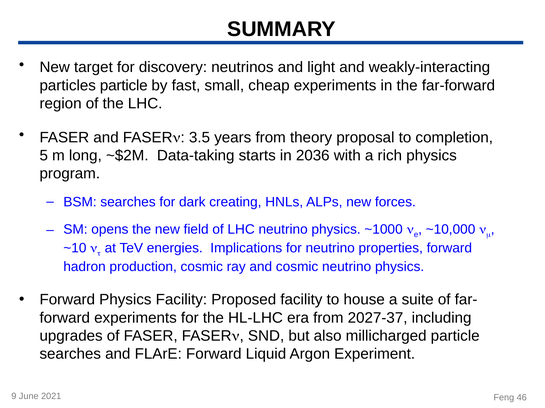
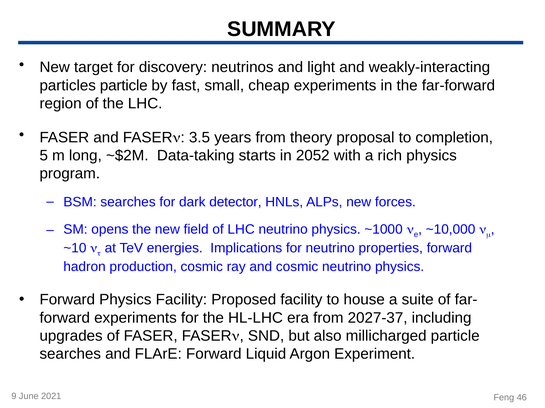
2036: 2036 -> 2052
creating: creating -> detector
